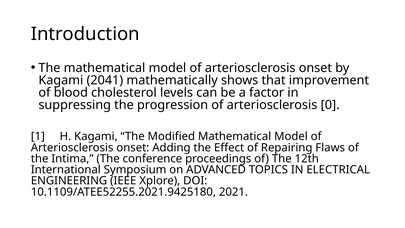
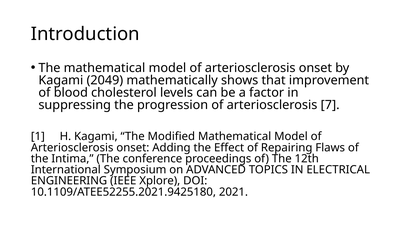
2041: 2041 -> 2049
0: 0 -> 7
